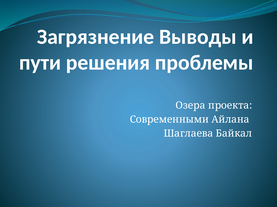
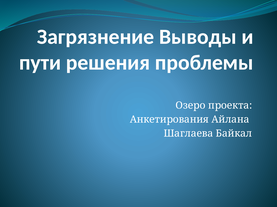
Озера: Озера -> Озеро
Современными: Современными -> Анкетирования
